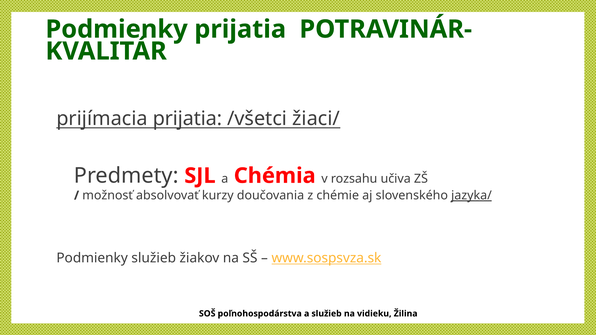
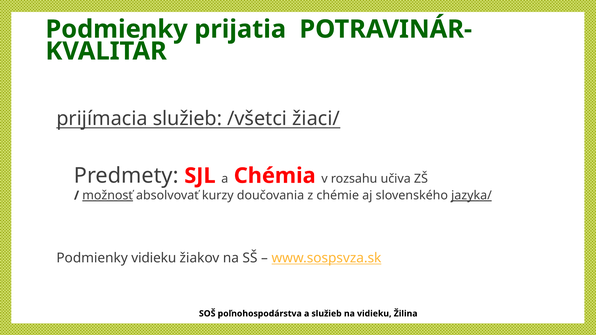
prijímacia prijatia: prijatia -> služieb
možnosť underline: none -> present
Podmienky služieb: služieb -> vidieku
